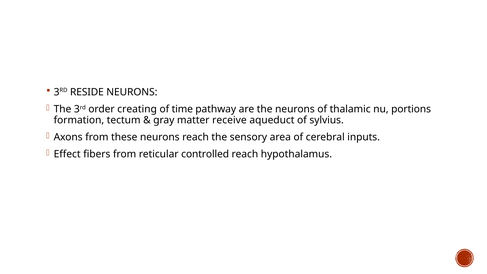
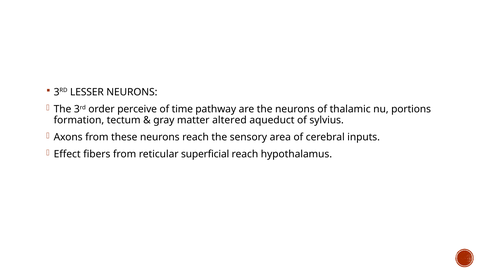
RESIDE: RESIDE -> LESSER
creating: creating -> perceive
receive: receive -> altered
controlled: controlled -> superficial
